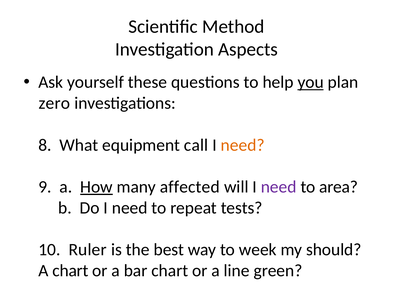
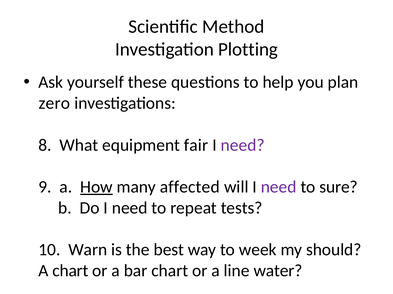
Aspects: Aspects -> Plotting
you underline: present -> none
call: call -> fair
need at (243, 145) colour: orange -> purple
area: area -> sure
Ruler: Ruler -> Warn
green: green -> water
